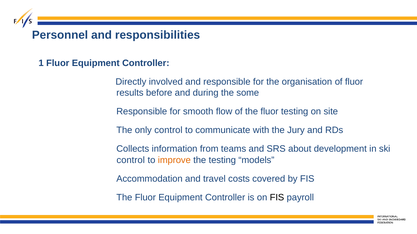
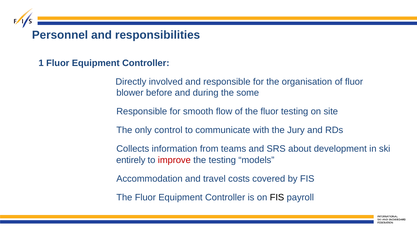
results: results -> blower
control at (131, 160): control -> entirely
improve colour: orange -> red
